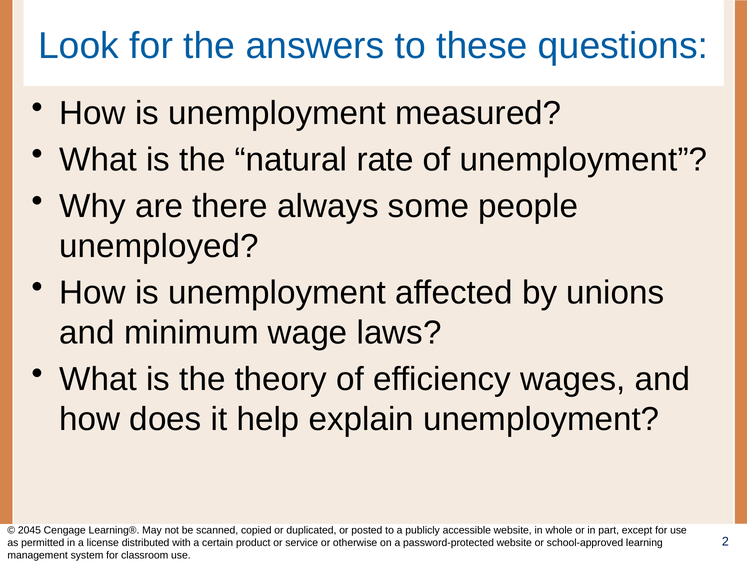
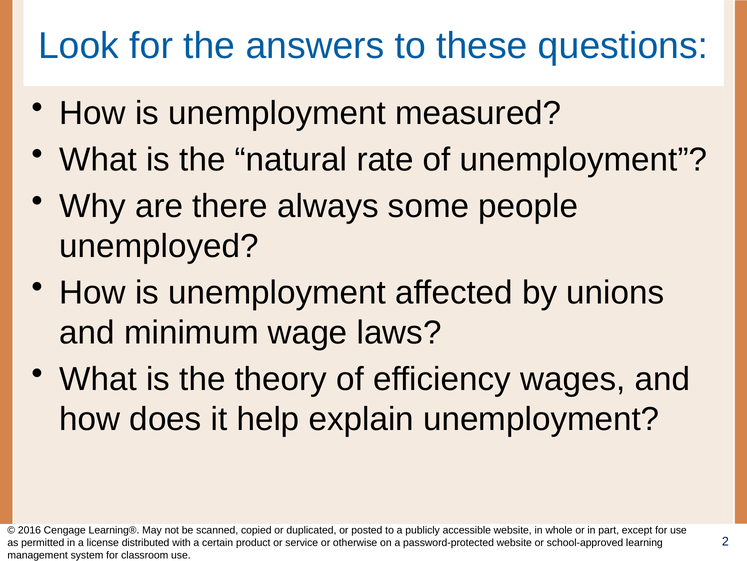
2045: 2045 -> 2016
